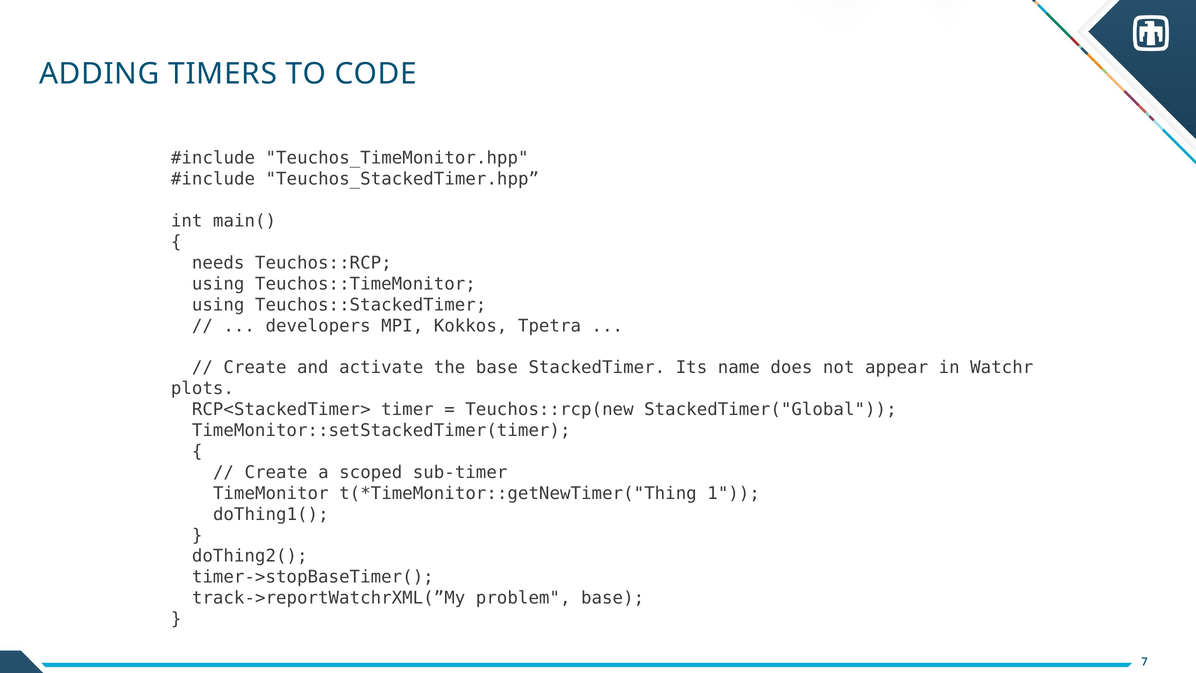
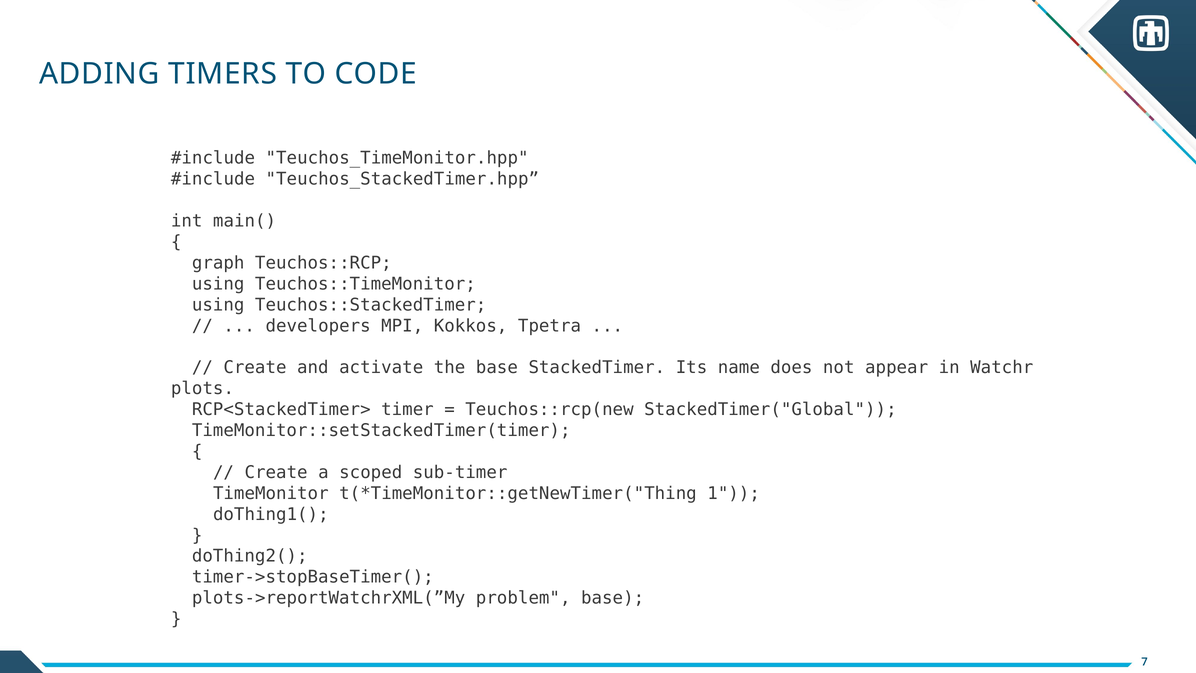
needs: needs -> graph
track->reportWatchrXML(”My: track->reportWatchrXML(”My -> plots->reportWatchrXML(”My
